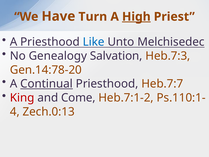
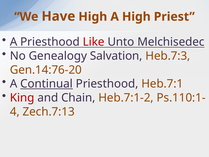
Have Turn: Turn -> High
High at (136, 17) underline: present -> none
Like colour: blue -> red
Gen.14:78-20: Gen.14:78-20 -> Gen.14:76-20
Heb.7:7: Heb.7:7 -> Heb.7:1
Come: Come -> Chain
Zech.0:13: Zech.0:13 -> Zech.7:13
